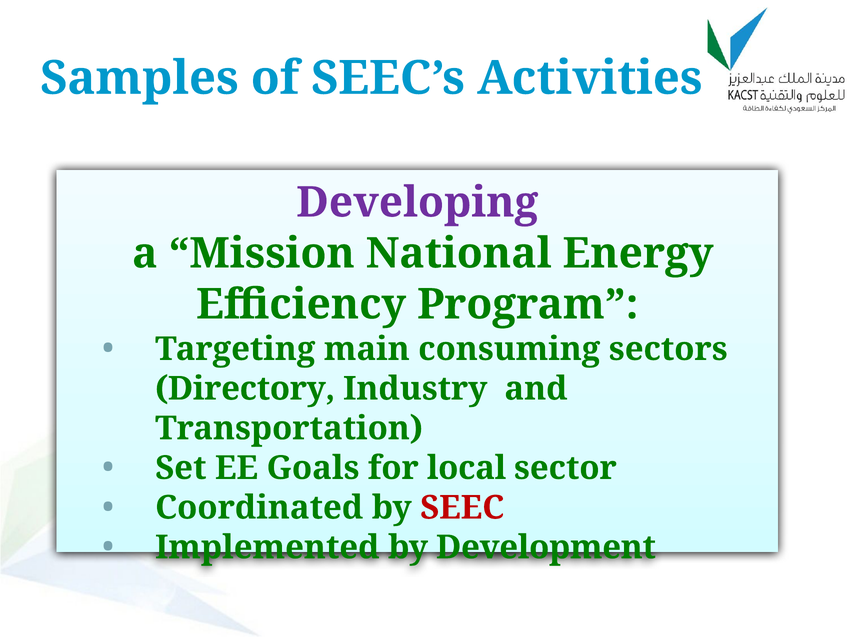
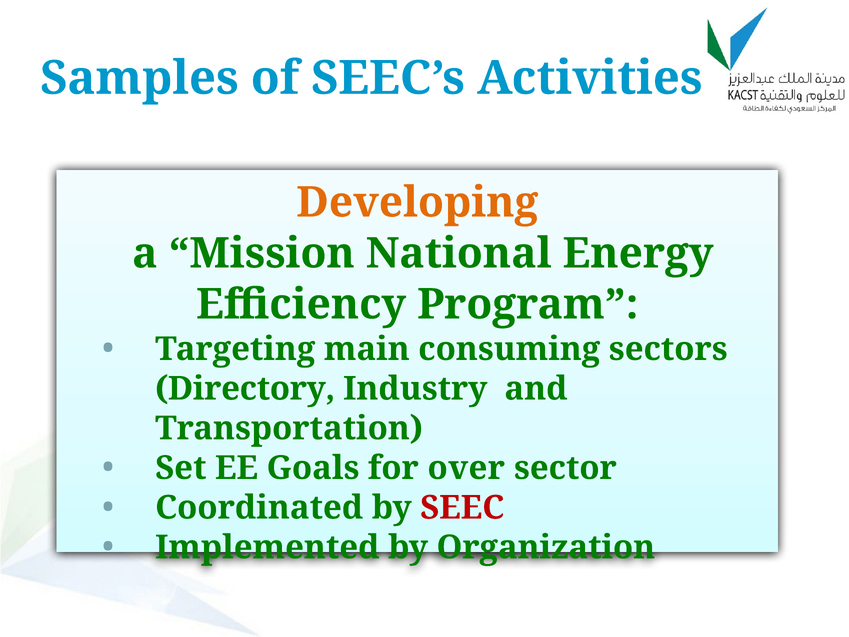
Developing colour: purple -> orange
local: local -> over
Development: Development -> Organization
